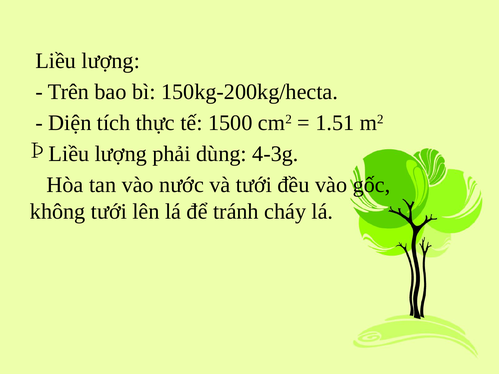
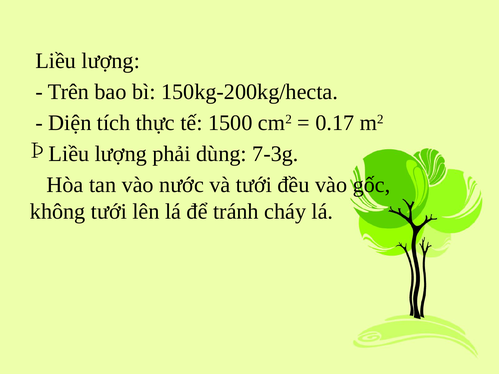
1.51: 1.51 -> 0.17
4-3g: 4-3g -> 7-3g
